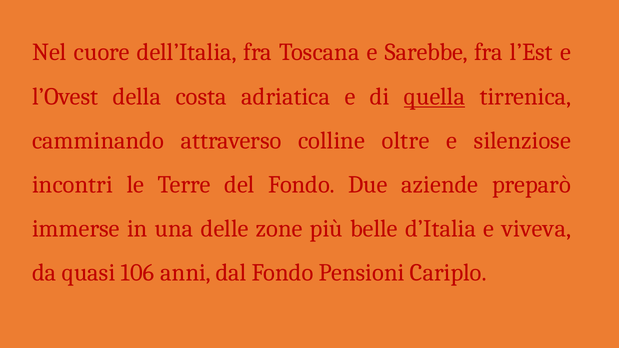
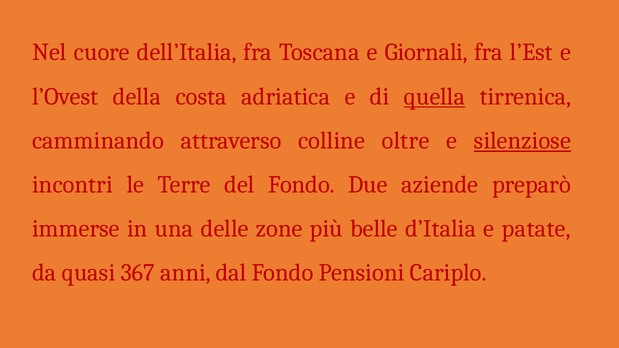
Sarebbe: Sarebbe -> Giornali
silenziose underline: none -> present
viveva: viveva -> patate
106: 106 -> 367
